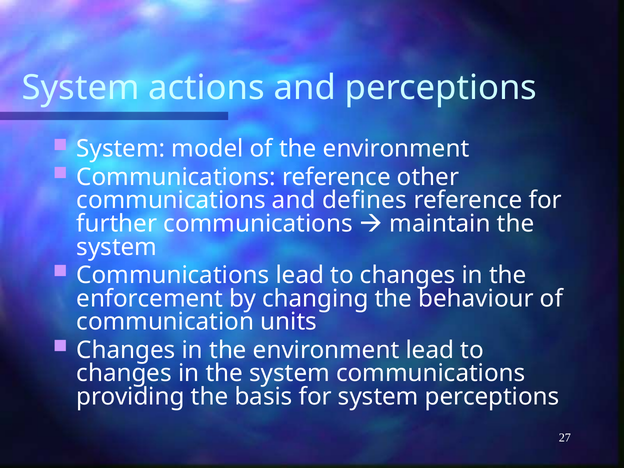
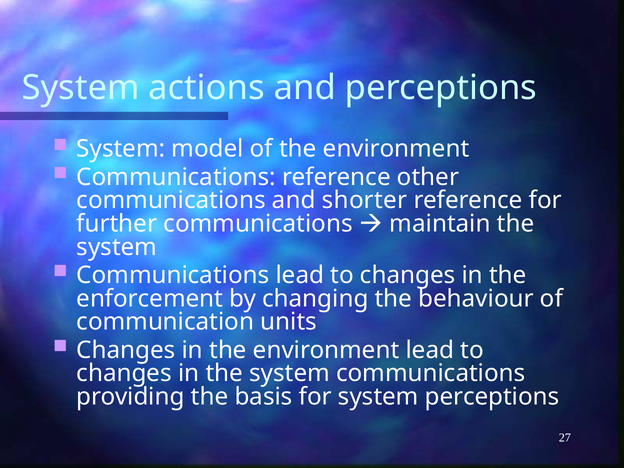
defines: defines -> shorter
